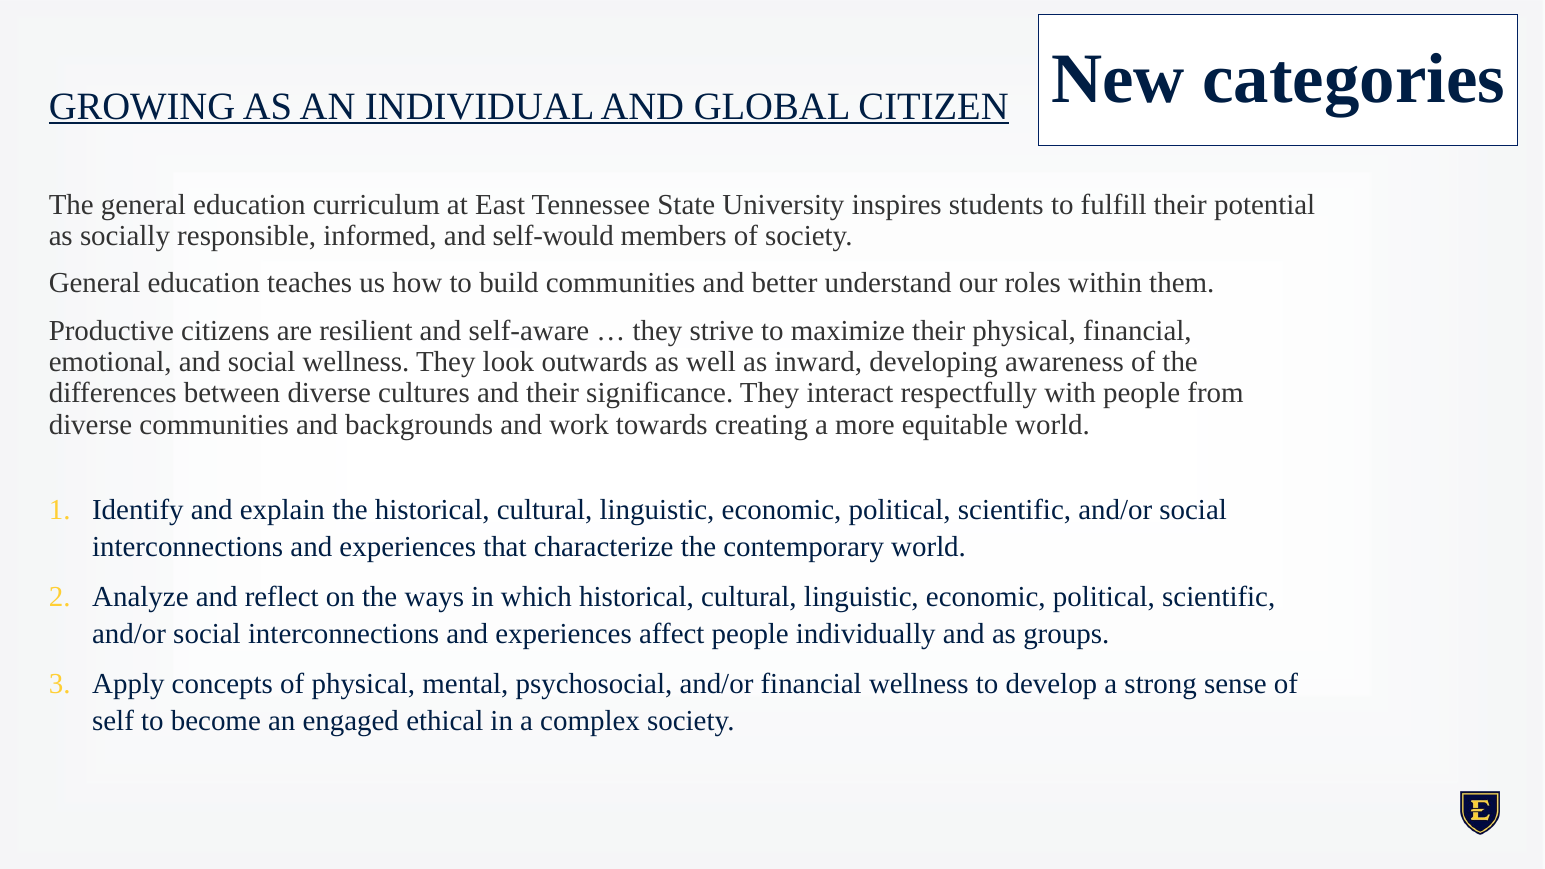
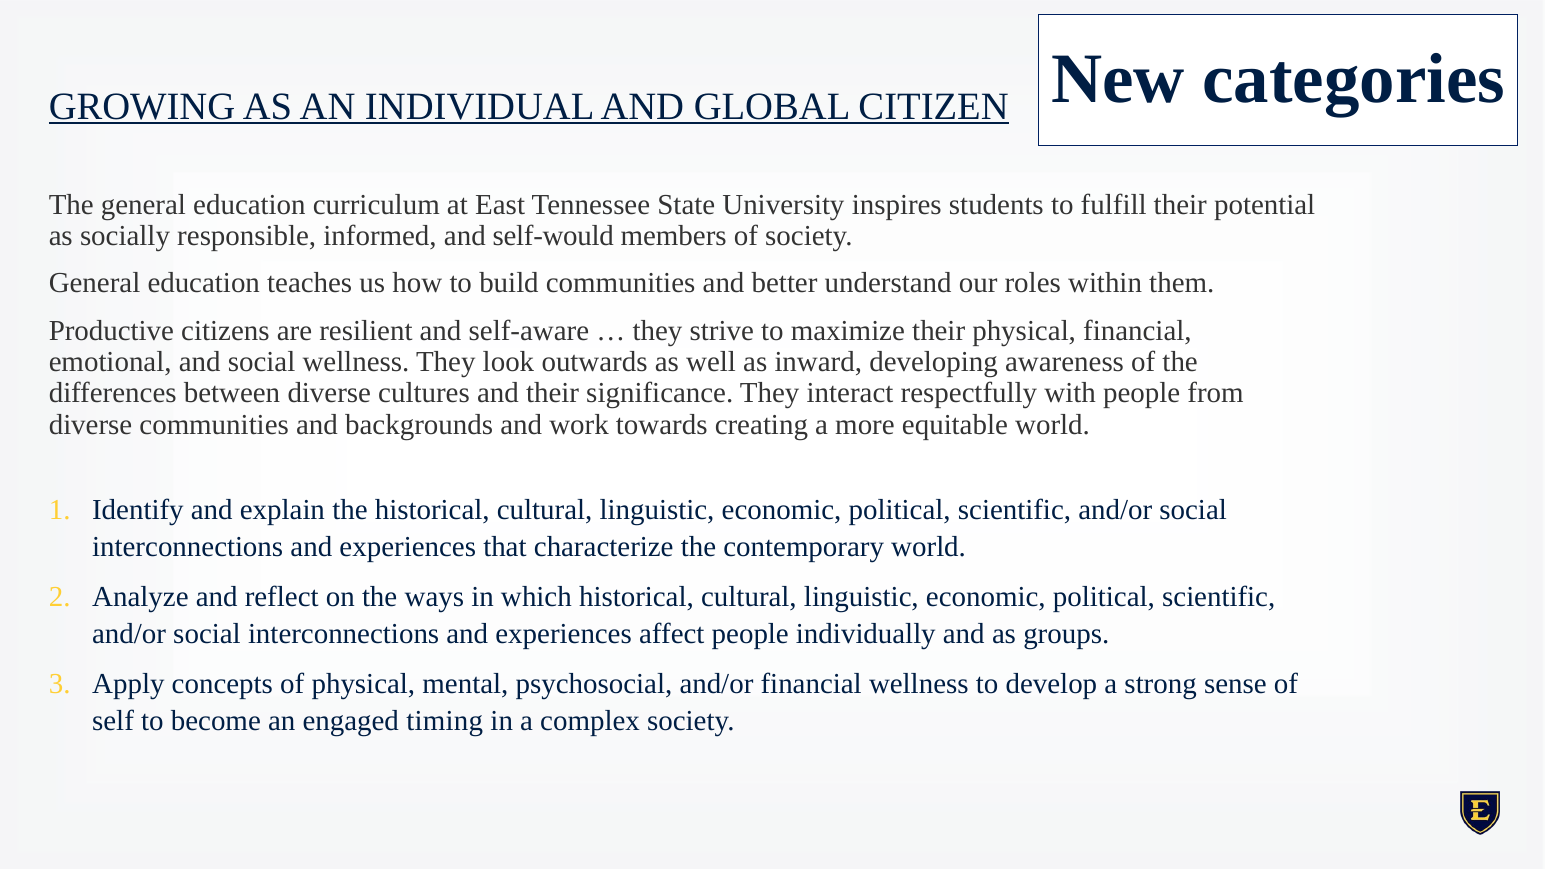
ethical: ethical -> timing
